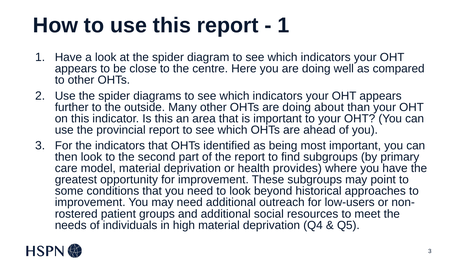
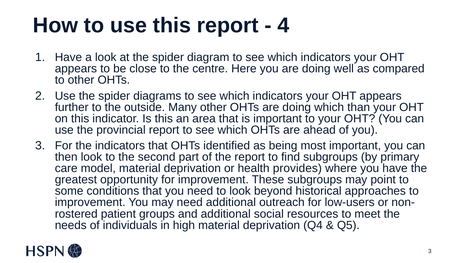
1 at (284, 25): 1 -> 4
doing about: about -> which
